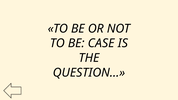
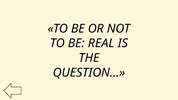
CASE: CASE -> REAL
